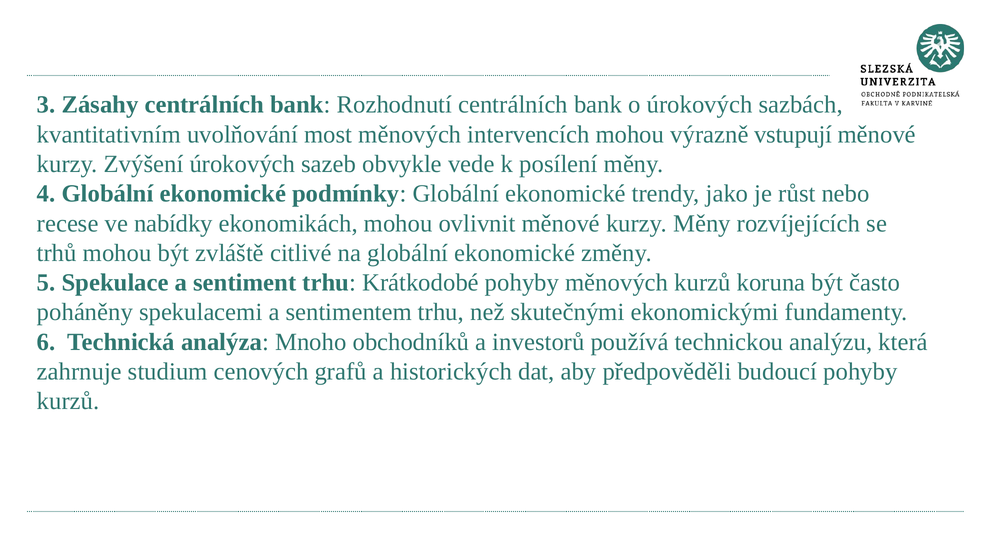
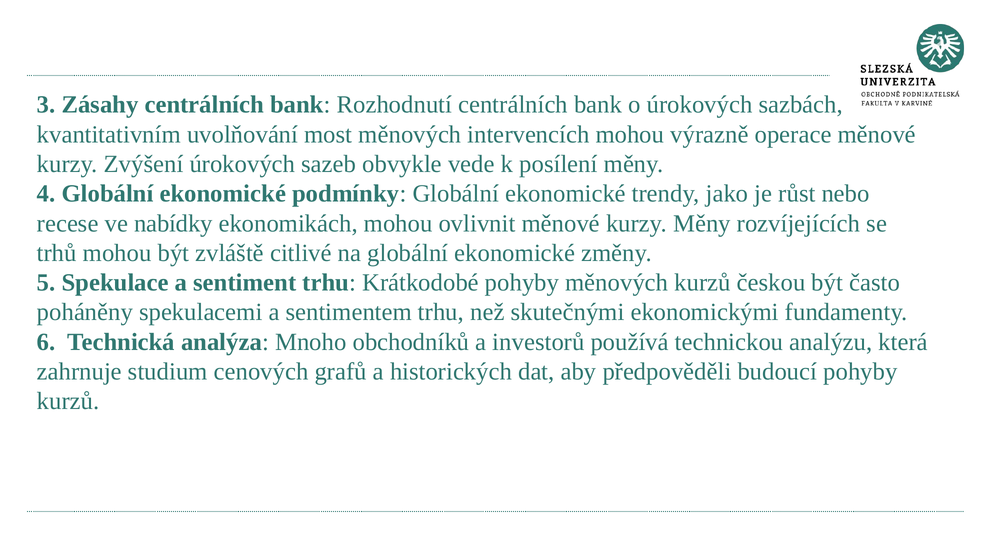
vstupují: vstupují -> operace
koruna: koruna -> českou
